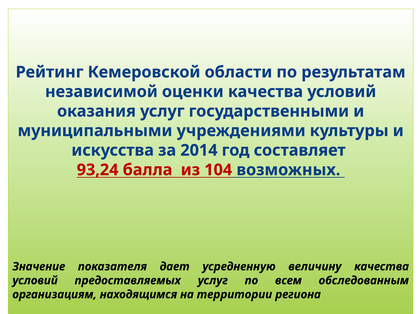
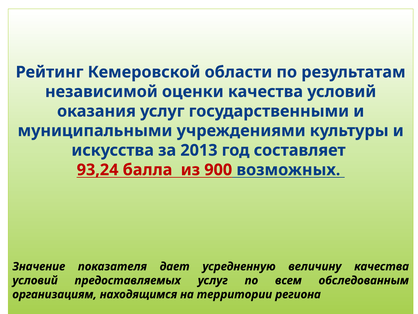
2014: 2014 -> 2013
104: 104 -> 900
